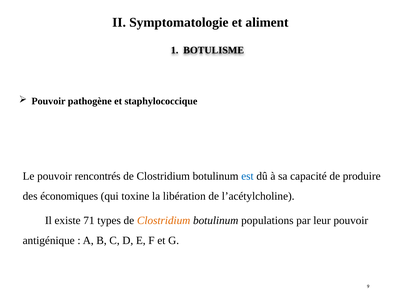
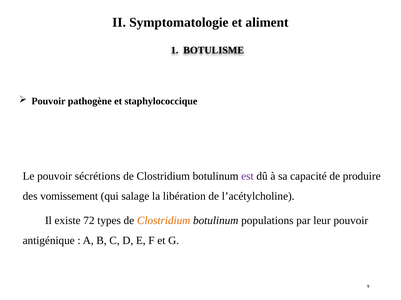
rencontrés: rencontrés -> sécrétions
est colour: blue -> purple
économiques: économiques -> vomissement
toxine: toxine -> salage
71: 71 -> 72
